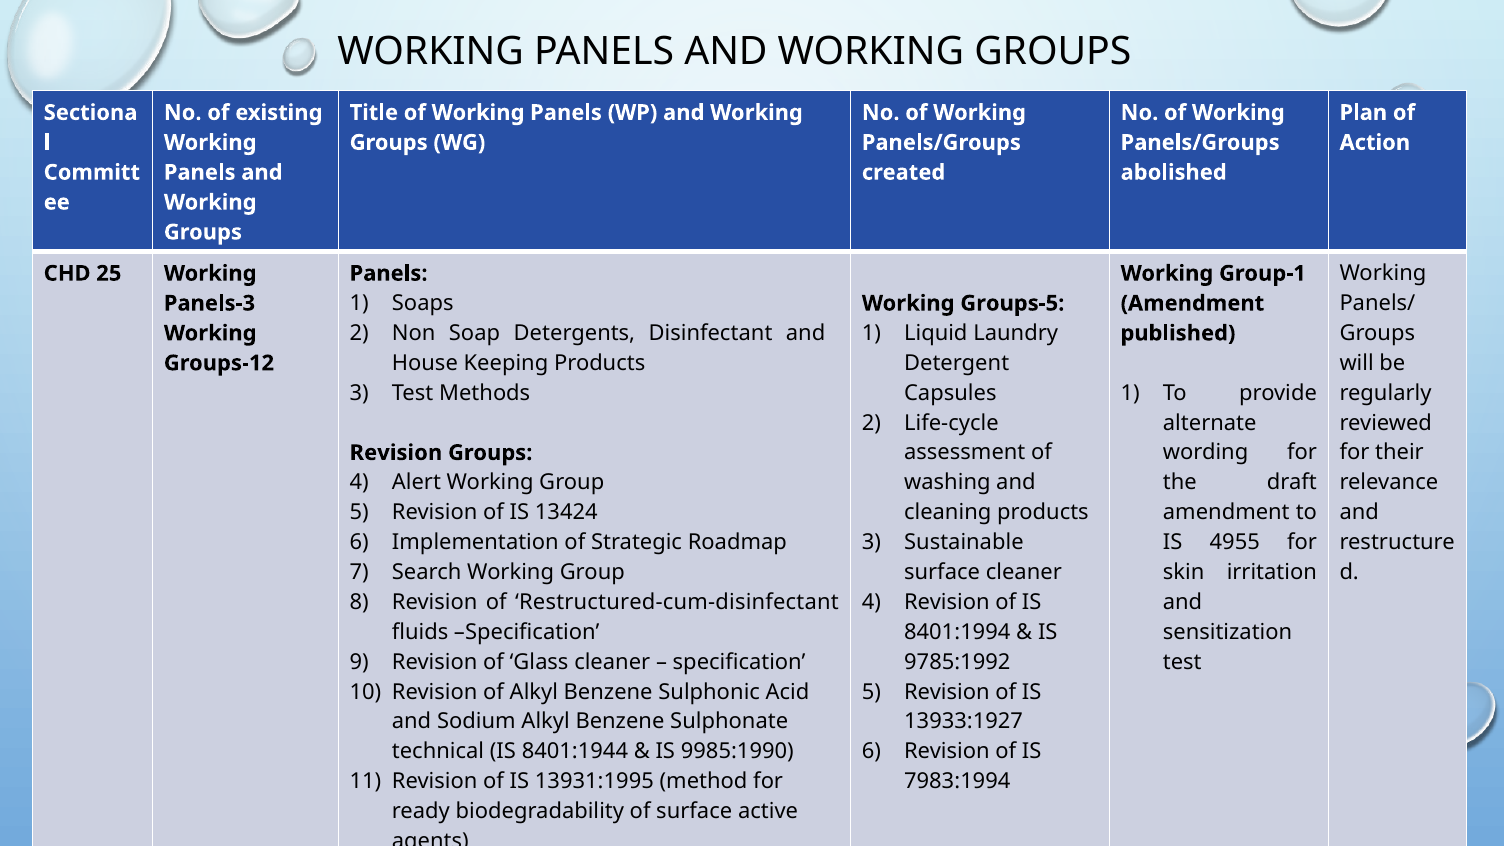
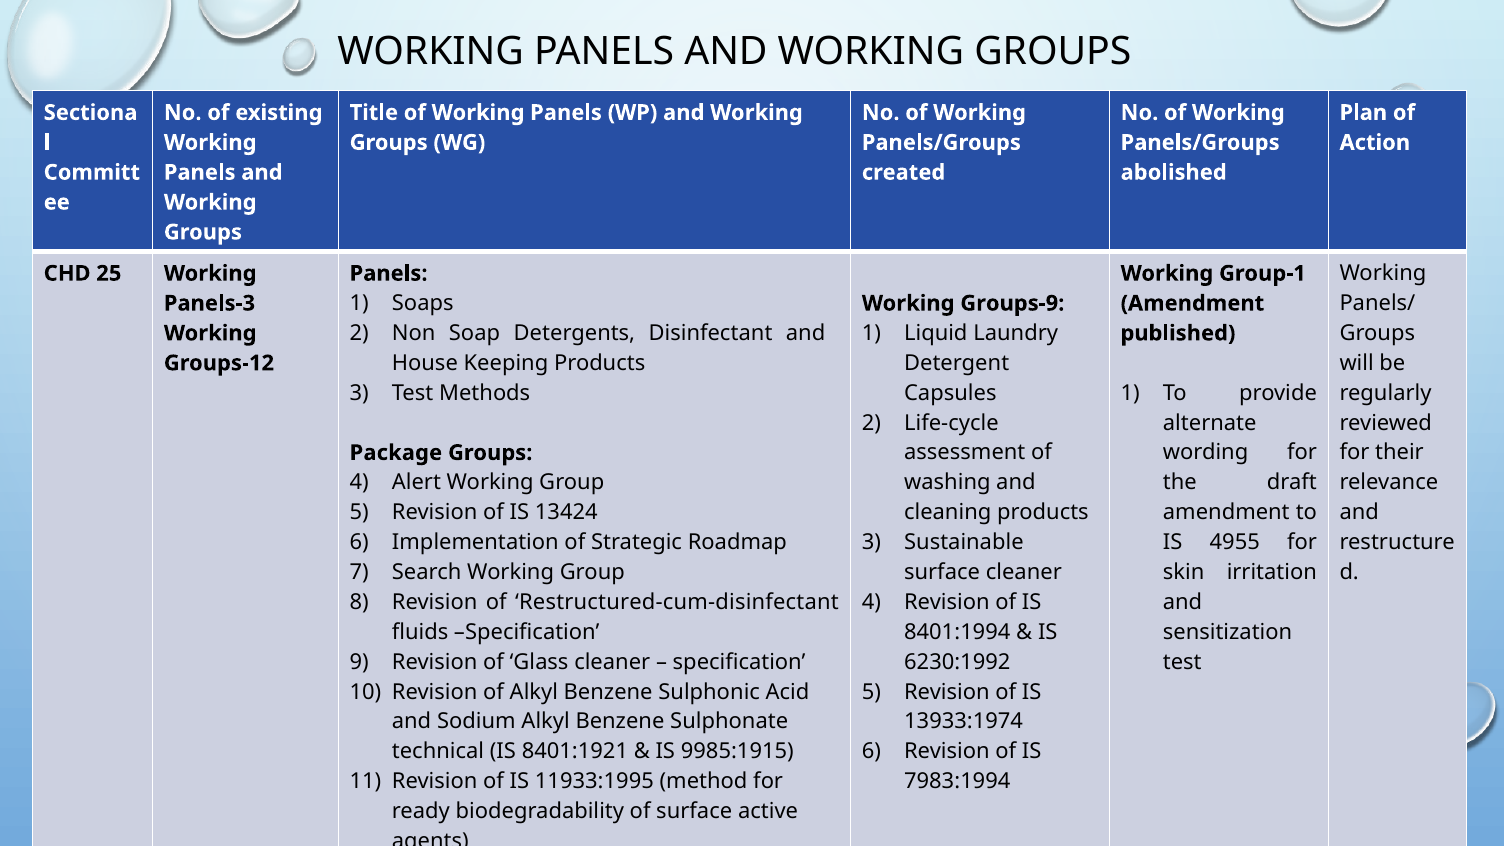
Groups-5: Groups-5 -> Groups-9
Revision at (396, 453): Revision -> Package
9785:1992: 9785:1992 -> 6230:1992
13933:1927: 13933:1927 -> 13933:1974
8401:1944: 8401:1944 -> 8401:1921
9985:1990: 9985:1990 -> 9985:1915
13931:1995: 13931:1995 -> 11933:1995
